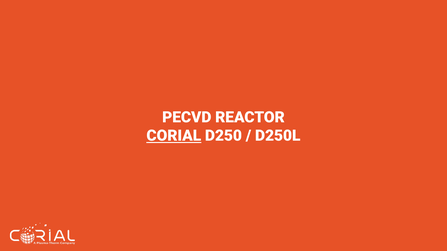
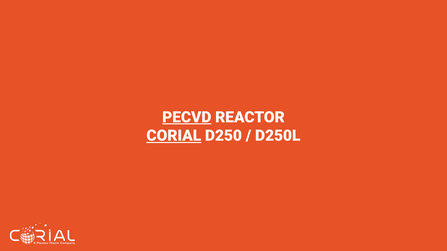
PECVD underline: none -> present
